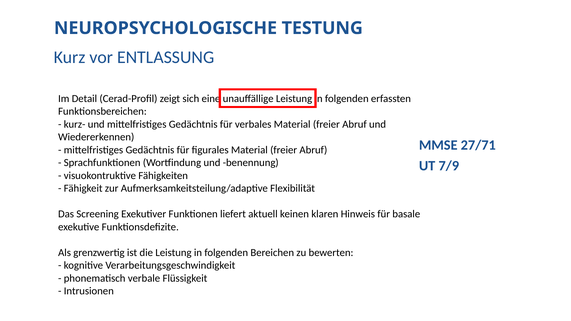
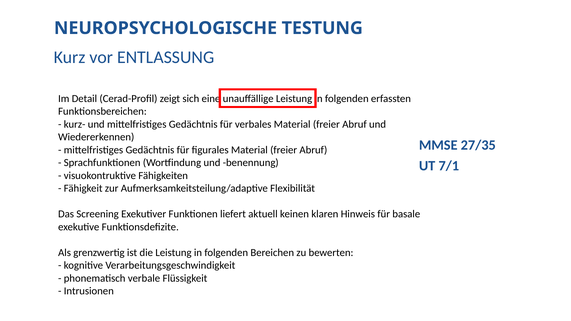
27/71: 27/71 -> 27/35
7/9: 7/9 -> 7/1
